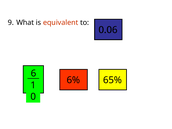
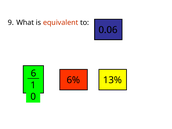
65%: 65% -> 13%
